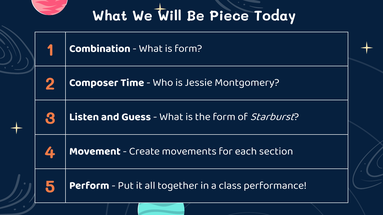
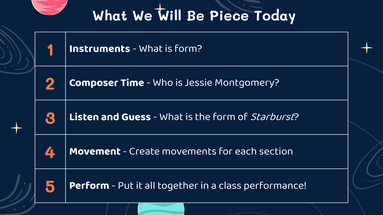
Combination: Combination -> Instruments
